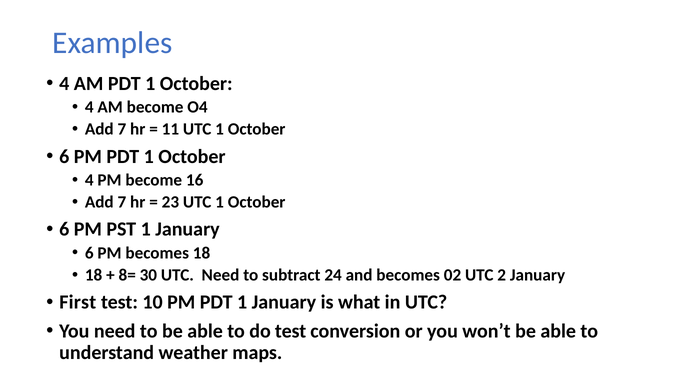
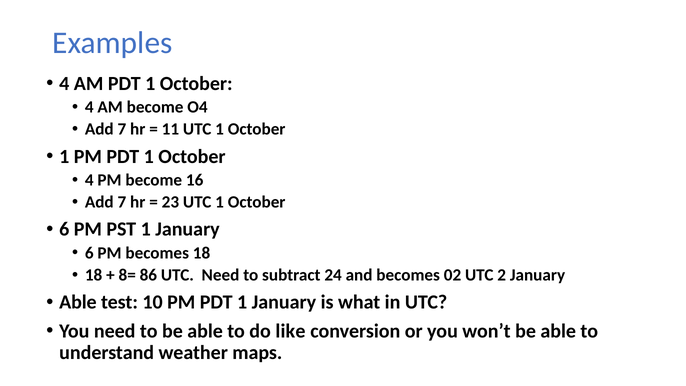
6 at (64, 156): 6 -> 1
30: 30 -> 86
First at (78, 302): First -> Able
do test: test -> like
